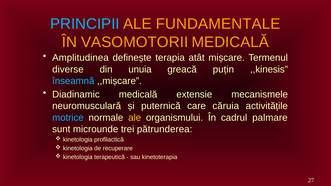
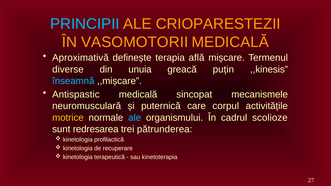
FUNDAMENTALE: FUNDAMENTALE -> CRIOPARESTEZII
Amplitudinea: Amplitudinea -> Aproximativă
atât: atât -> află
Diadinamic: Diadinamic -> Antispastic
extensie: extensie -> sincopat
căruia: căruia -> corpul
motrice colour: light blue -> yellow
ale at (135, 117) colour: yellow -> light blue
palmare: palmare -> scolioze
microunde: microunde -> redresarea
